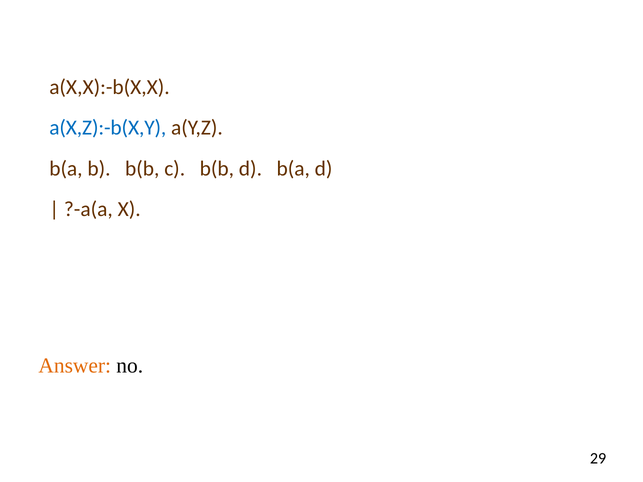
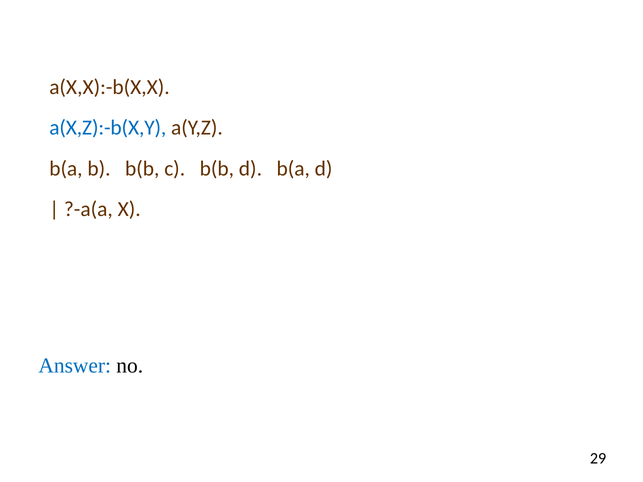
Answer colour: orange -> blue
